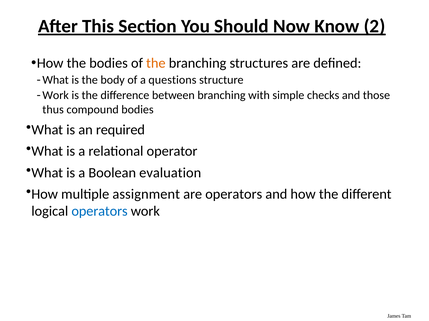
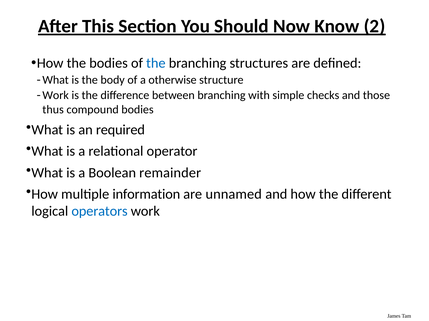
the at (156, 63) colour: orange -> blue
questions: questions -> otherwise
evaluation: evaluation -> remainder
assignment: assignment -> information
are operators: operators -> unnamed
